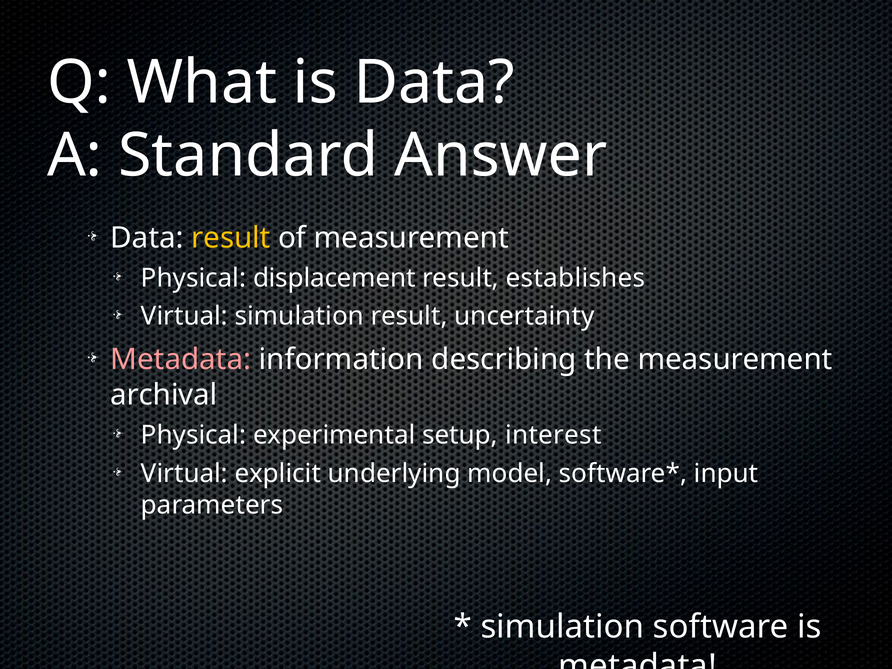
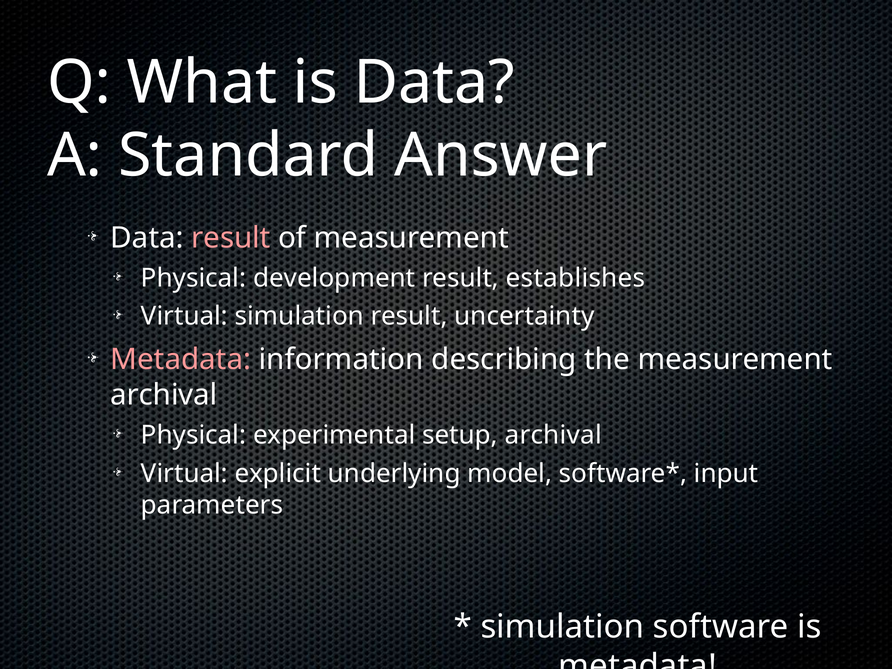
result at (231, 238) colour: yellow -> pink
displacement: displacement -> development
setup interest: interest -> archival
